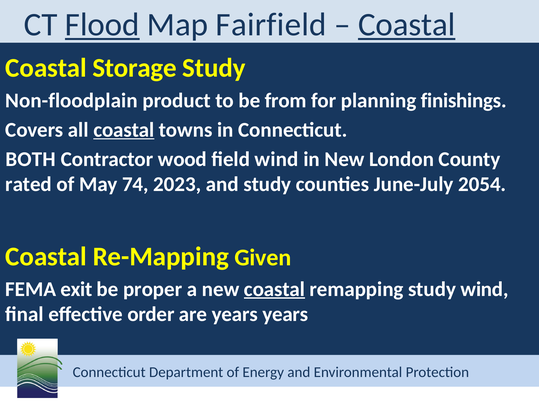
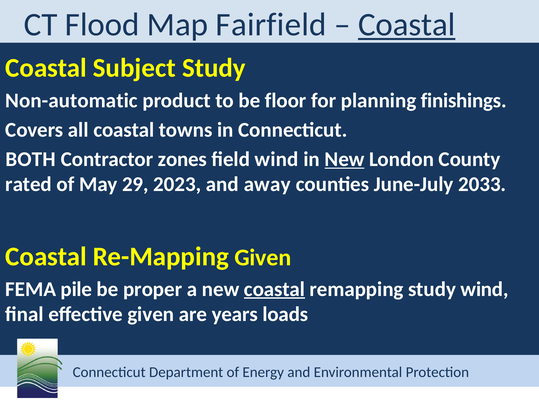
Flood underline: present -> none
Storage: Storage -> Subject
Non-floodplain: Non-floodplain -> Non-automatic
from: from -> floor
coastal at (124, 130) underline: present -> none
wood: wood -> zones
New at (345, 159) underline: none -> present
74: 74 -> 29
and study: study -> away
2054: 2054 -> 2033
exit: exit -> pile
effective order: order -> given
years years: years -> loads
